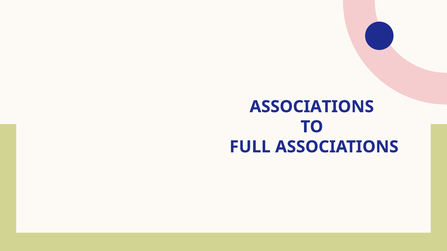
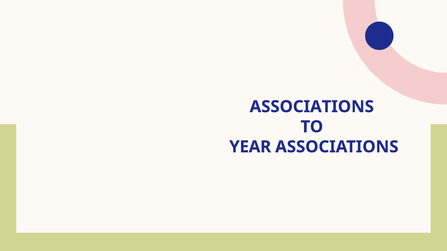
FULL: FULL -> YEAR
